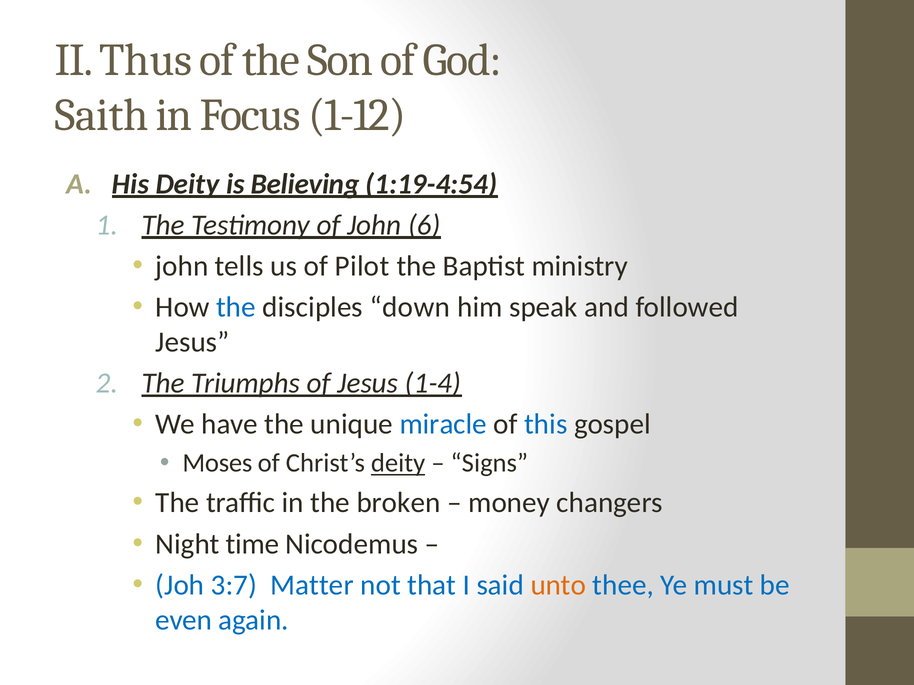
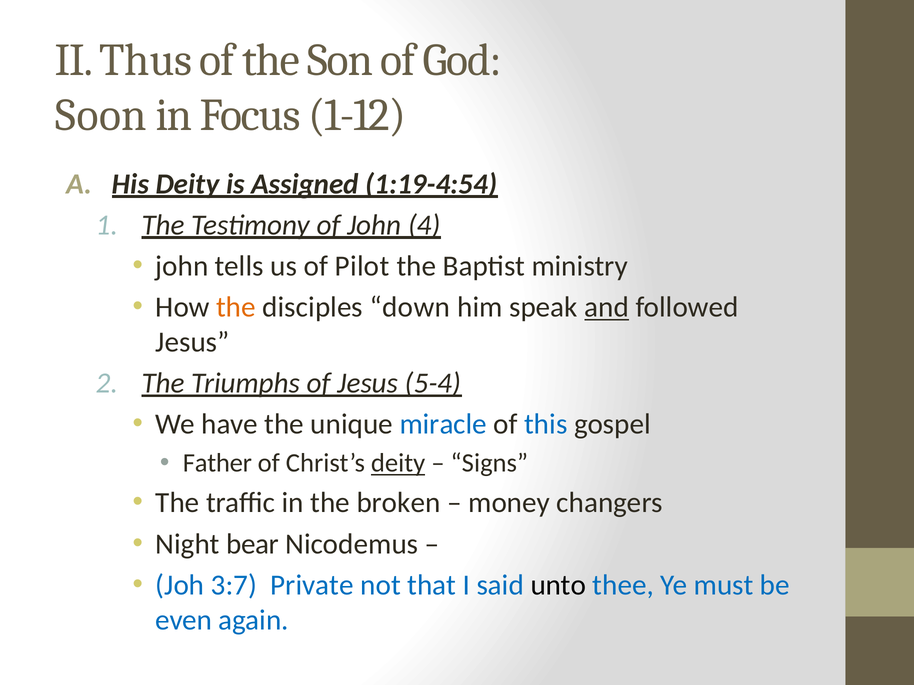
Saith: Saith -> Soon
Believing: Believing -> Assigned
6: 6 -> 4
the at (236, 307) colour: blue -> orange
and underline: none -> present
1-4: 1-4 -> 5-4
Moses: Moses -> Father
time: time -> bear
Matter: Matter -> Private
unto colour: orange -> black
